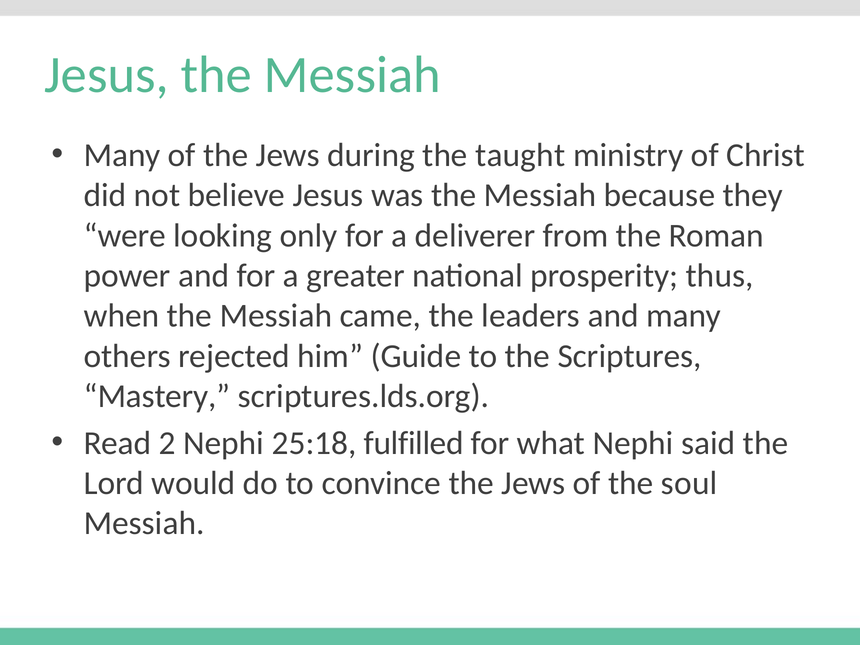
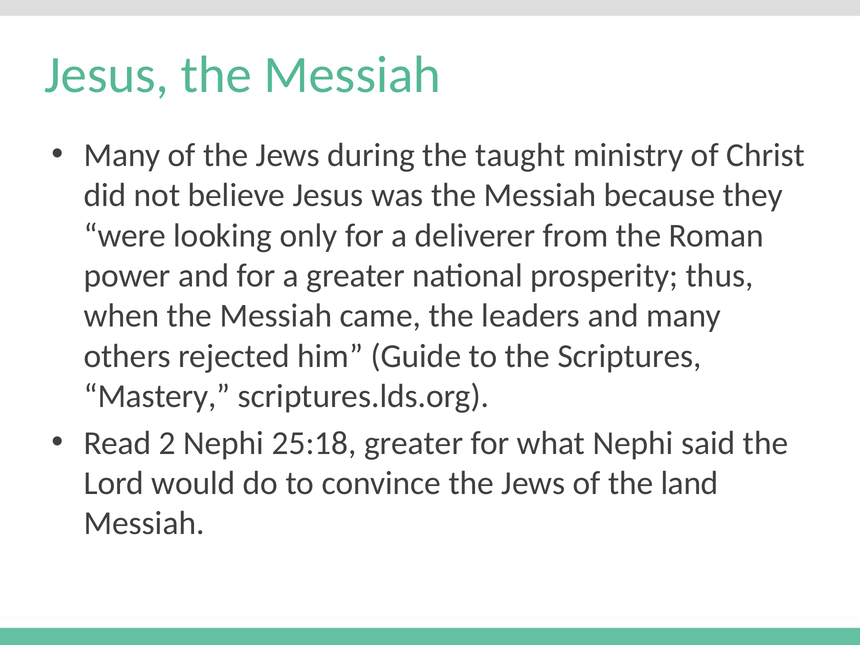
25:18 fulfilled: fulfilled -> greater
soul: soul -> land
